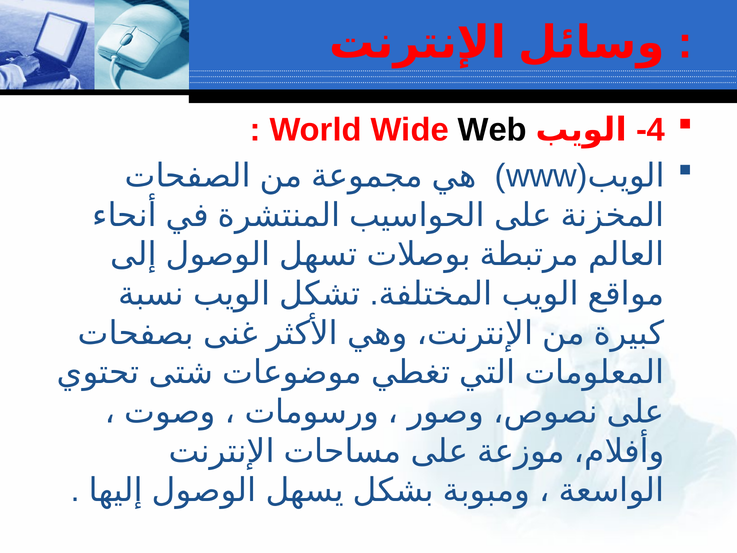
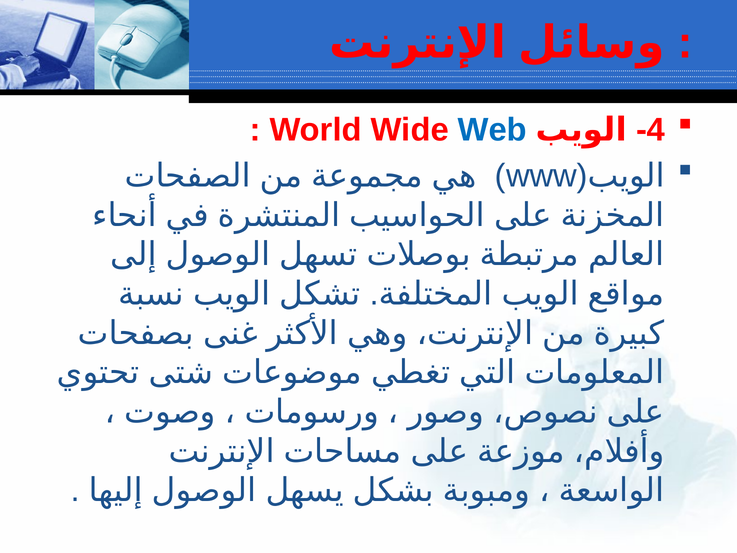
Web colour: black -> blue
